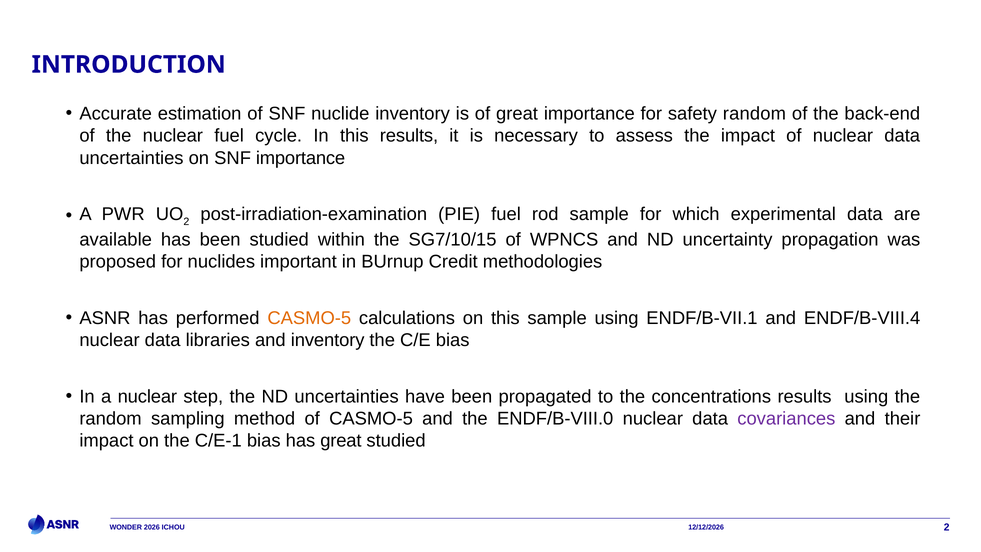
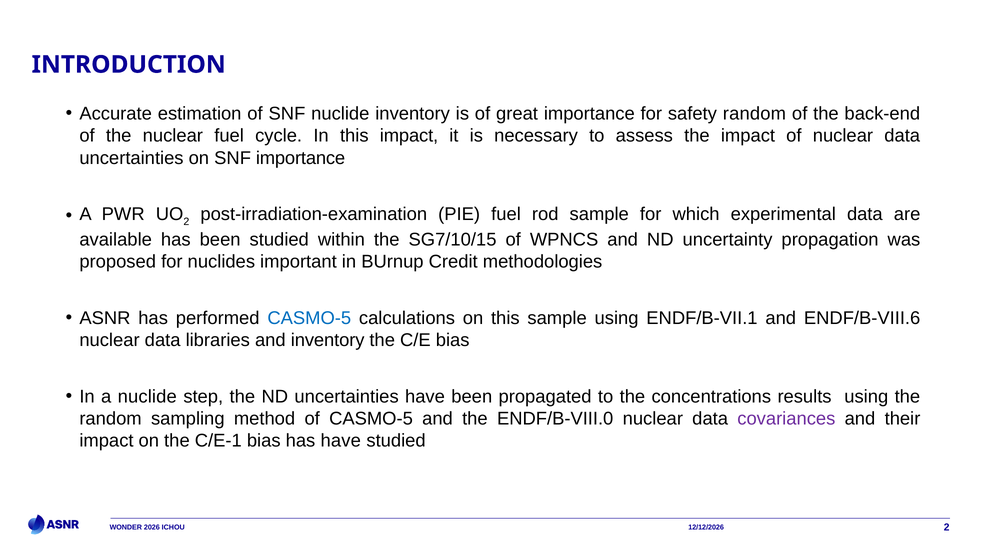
this results: results -> impact
CASMO-5 at (309, 318) colour: orange -> blue
ENDF/B-VIII.4: ENDF/B-VIII.4 -> ENDF/B-VIII.6
a nuclear: nuclear -> nuclide
has great: great -> have
